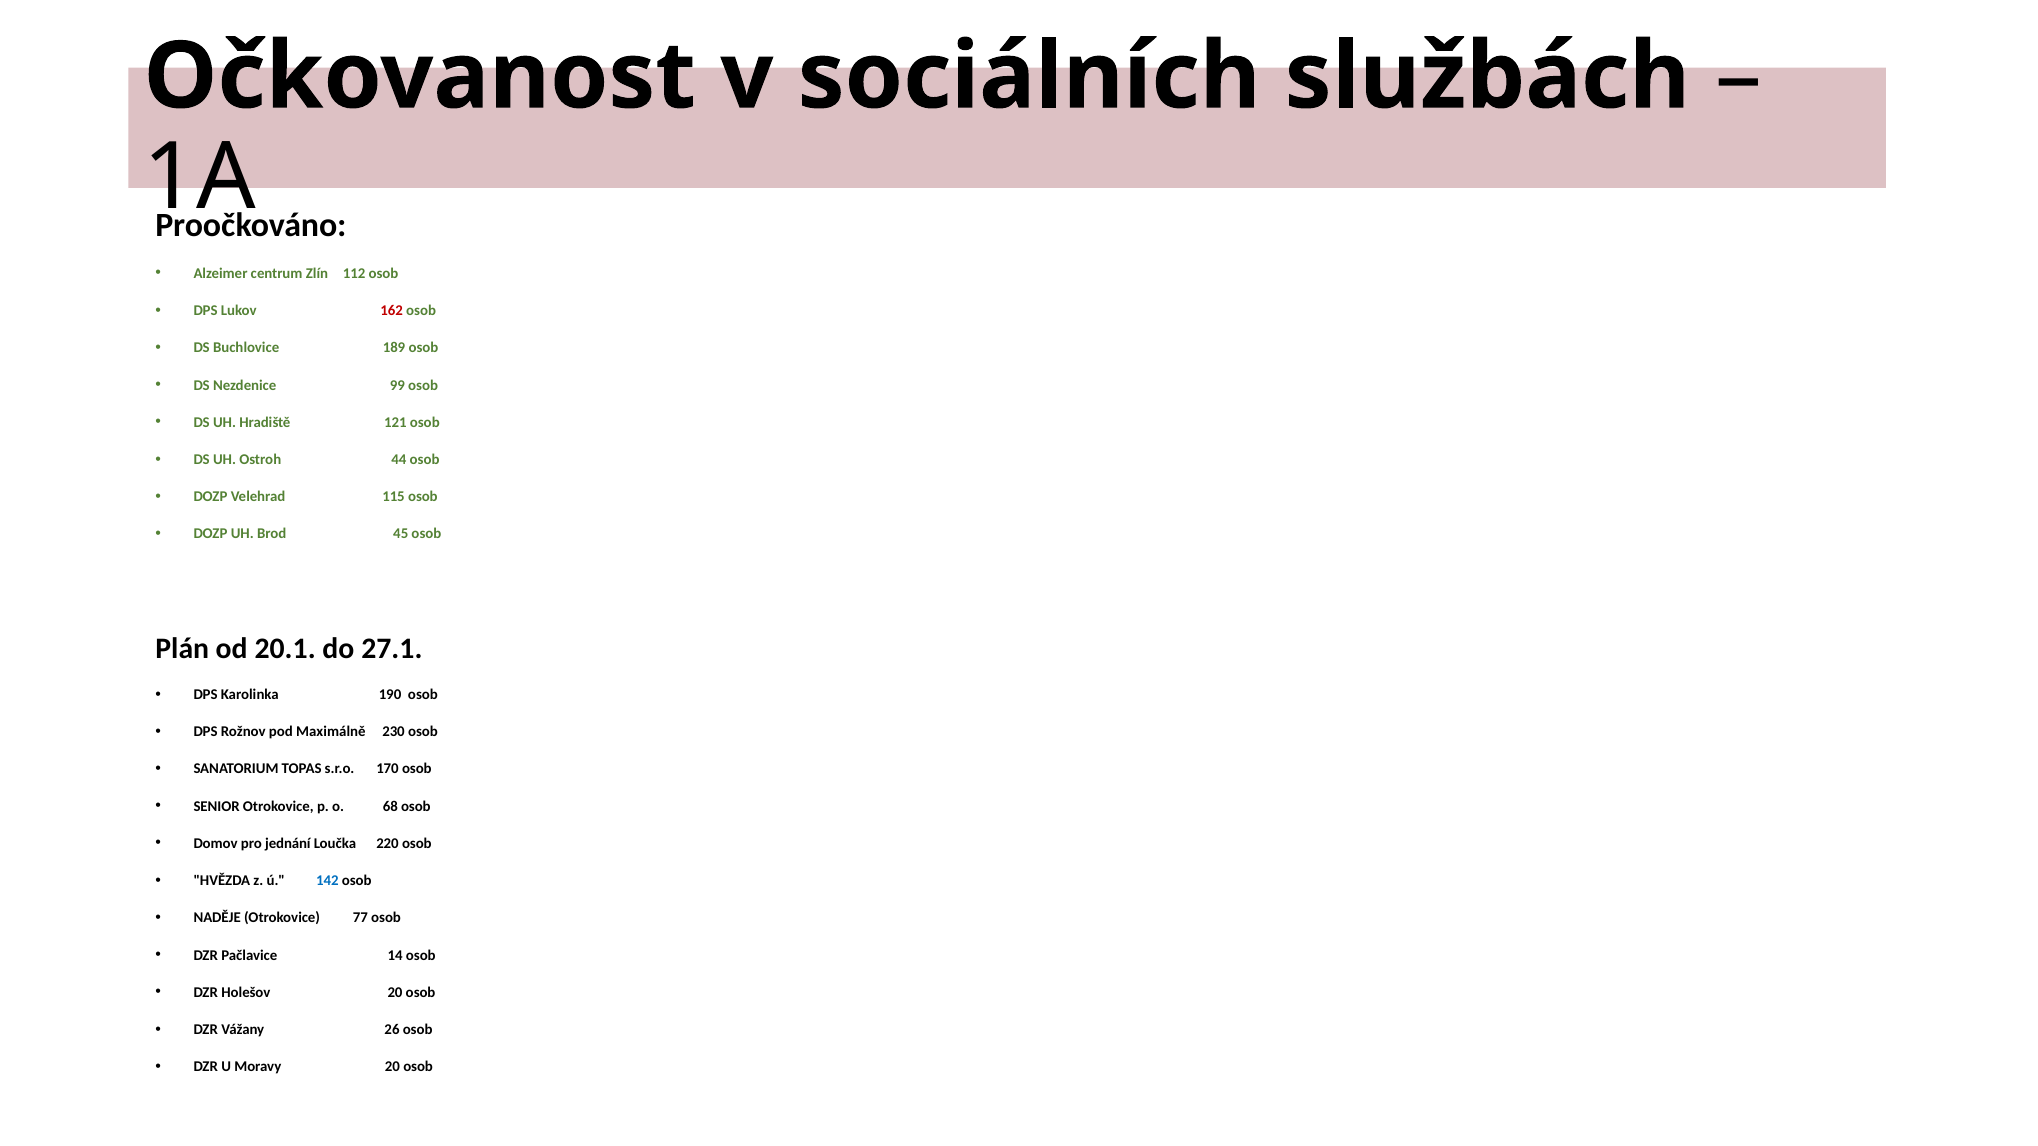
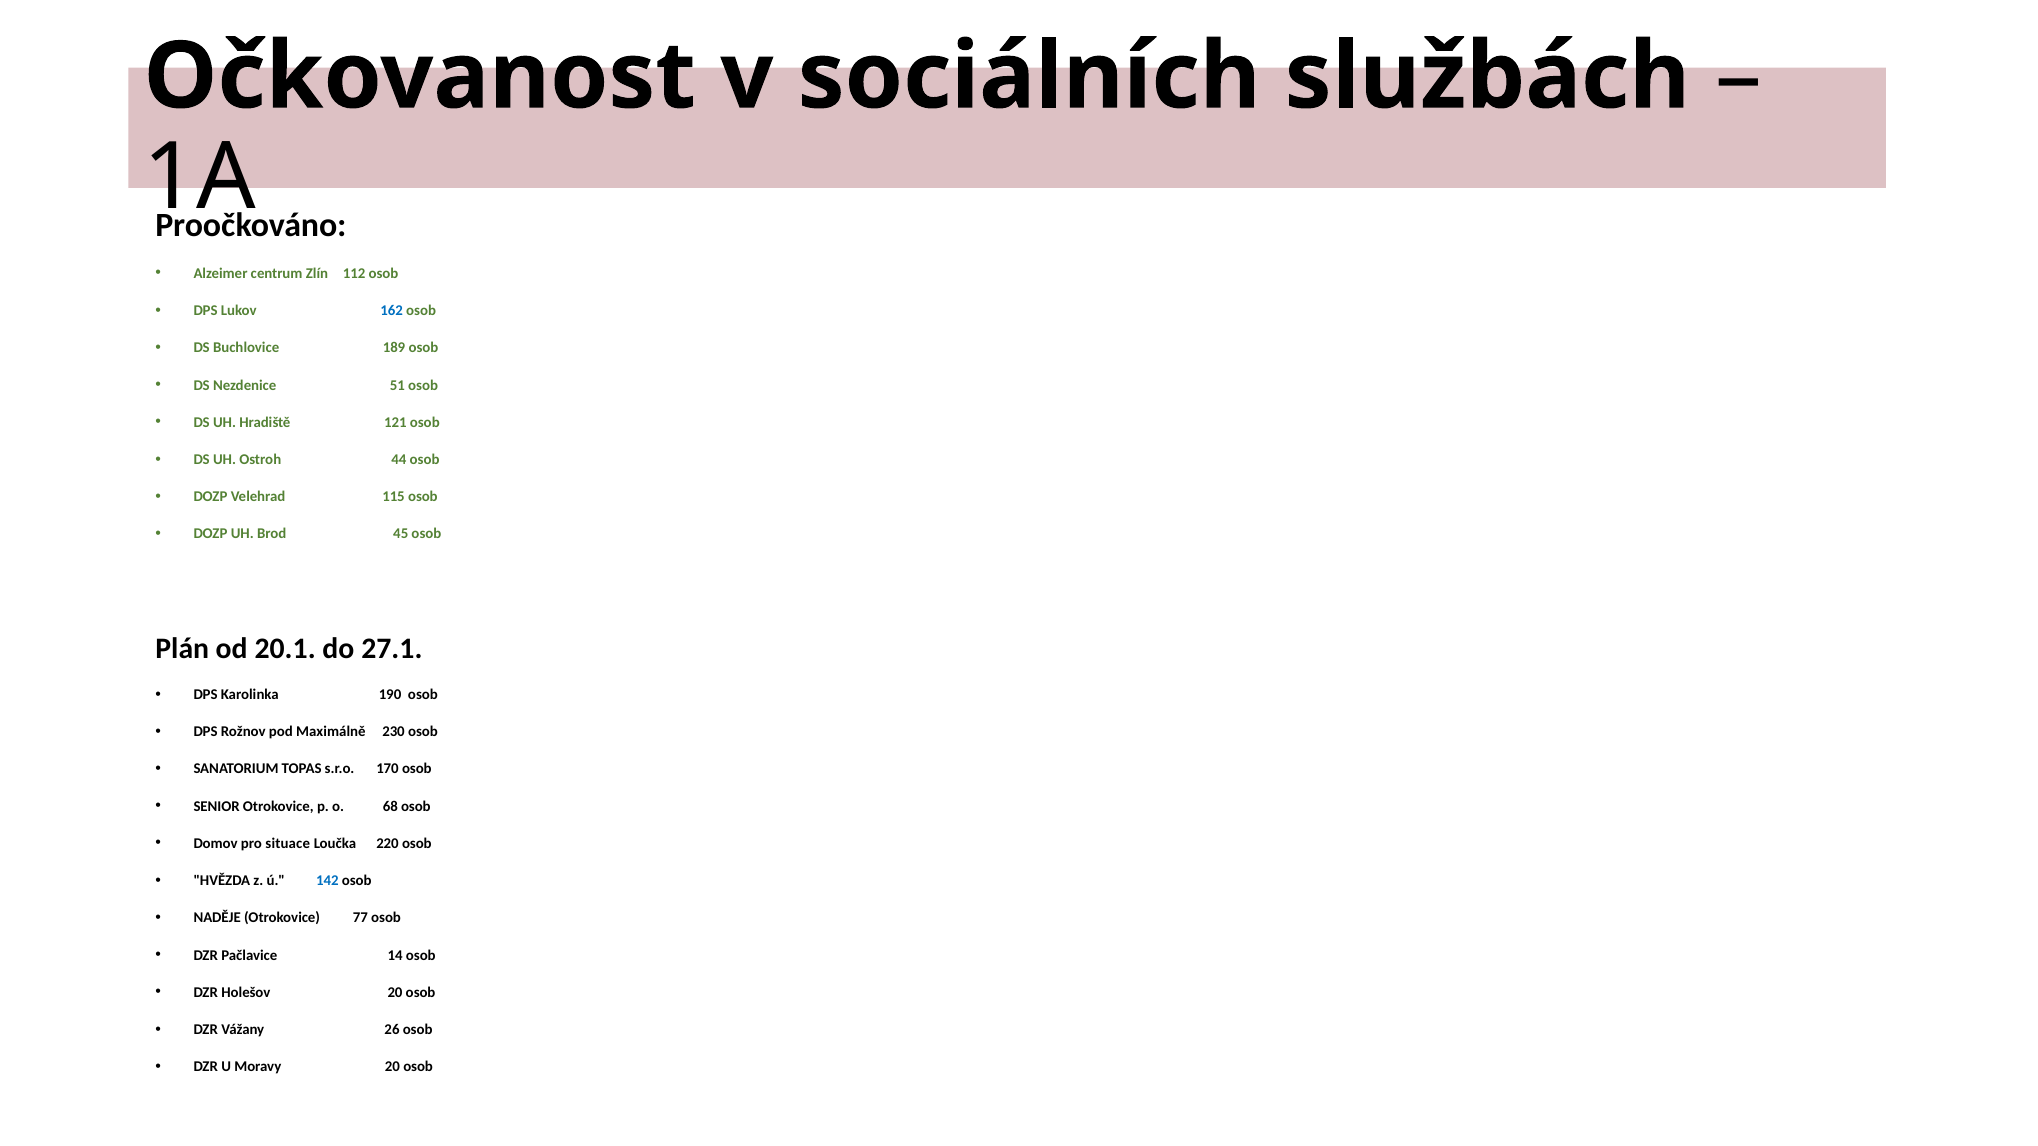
162 colour: red -> blue
99: 99 -> 51
jednání: jednání -> situace
